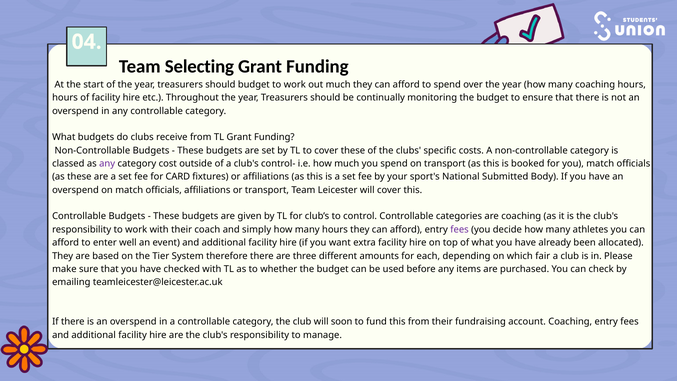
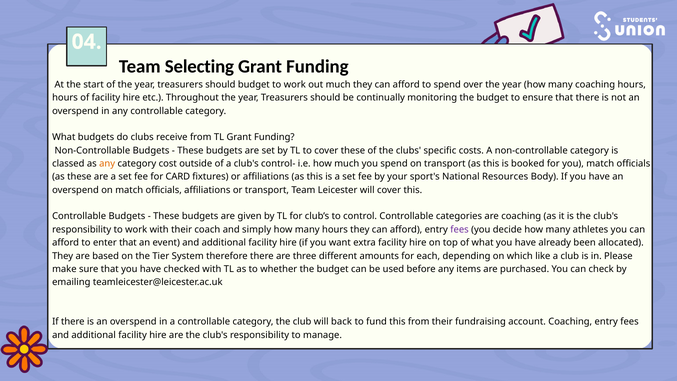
any at (107, 164) colour: purple -> orange
Submitted: Submitted -> Resources
enter well: well -> that
fair: fair -> like
soon: soon -> back
